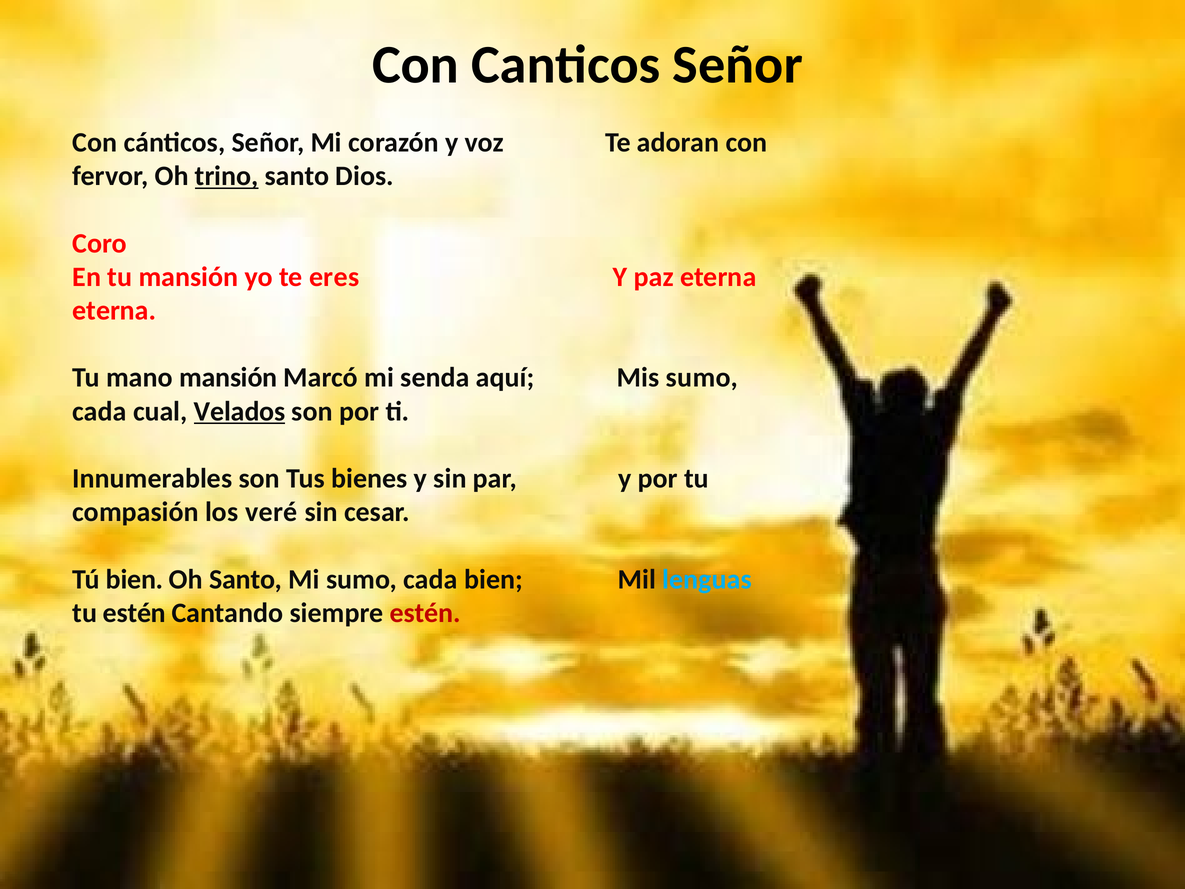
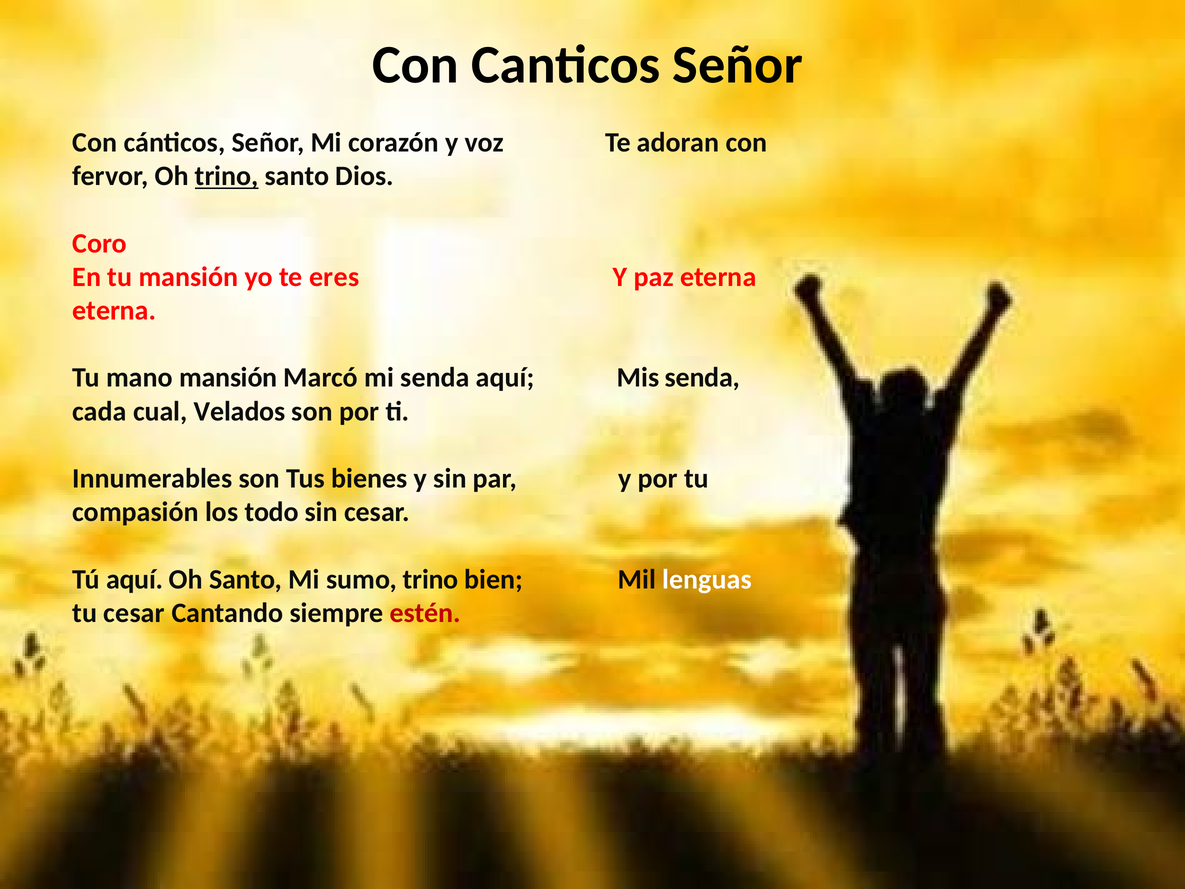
Mis sumo: sumo -> senda
Velados underline: present -> none
veré: veré -> todo
Tú bien: bien -> aquí
Mi sumo cada: cada -> trino
lenguas colour: light blue -> white
tu estén: estén -> cesar
